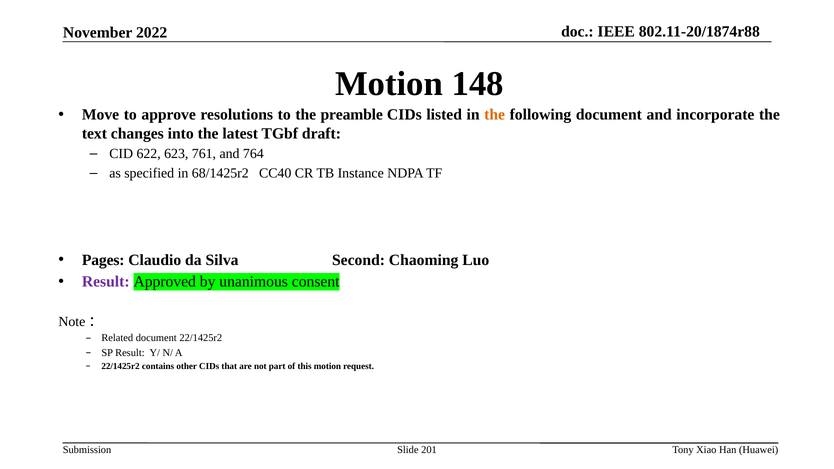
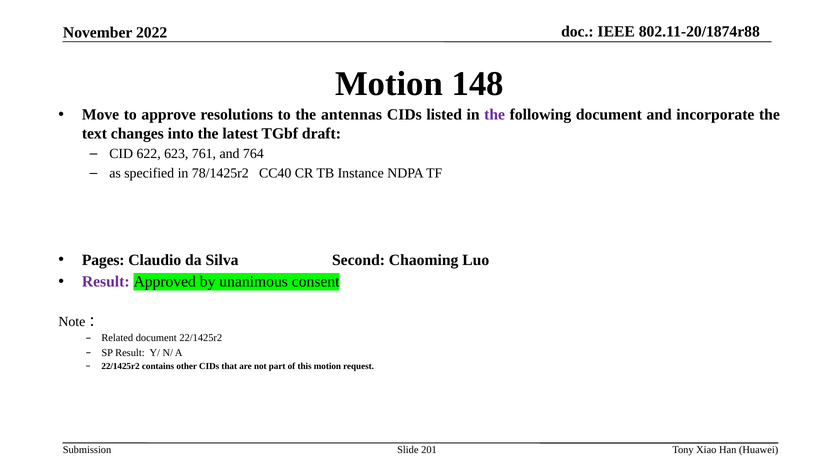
preamble: preamble -> antennas
the at (495, 115) colour: orange -> purple
68/1425r2: 68/1425r2 -> 78/1425r2
